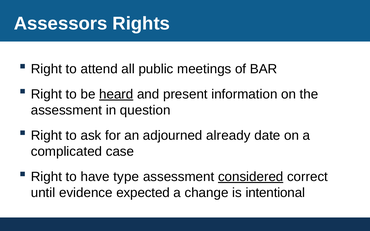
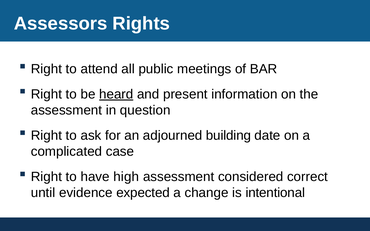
already: already -> building
type: type -> high
considered underline: present -> none
